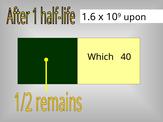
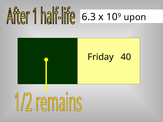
1.6: 1.6 -> 6.3
Which: Which -> Friday
